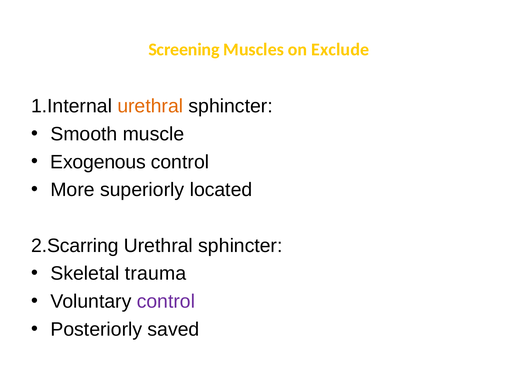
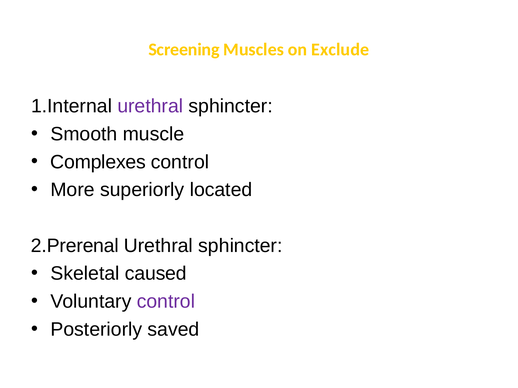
urethral at (150, 106) colour: orange -> purple
Exogenous: Exogenous -> Complexes
2.Scarring: 2.Scarring -> 2.Prerenal
trauma: trauma -> caused
